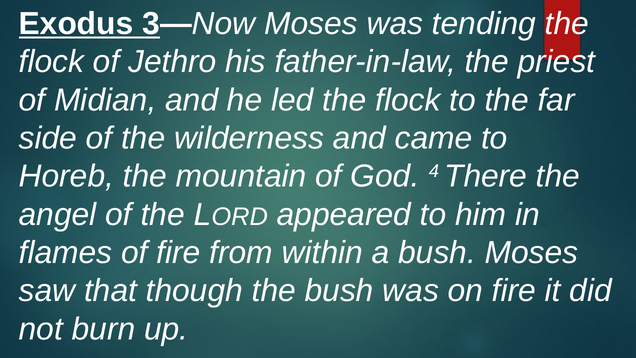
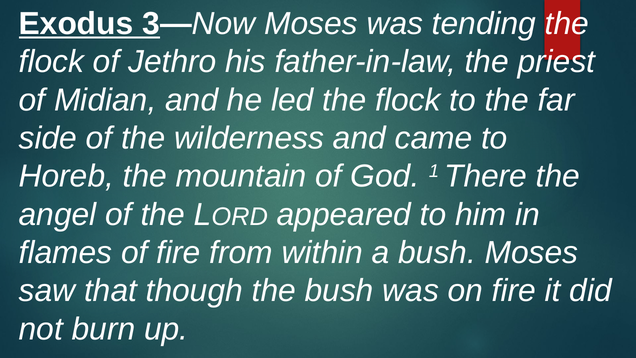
4: 4 -> 1
